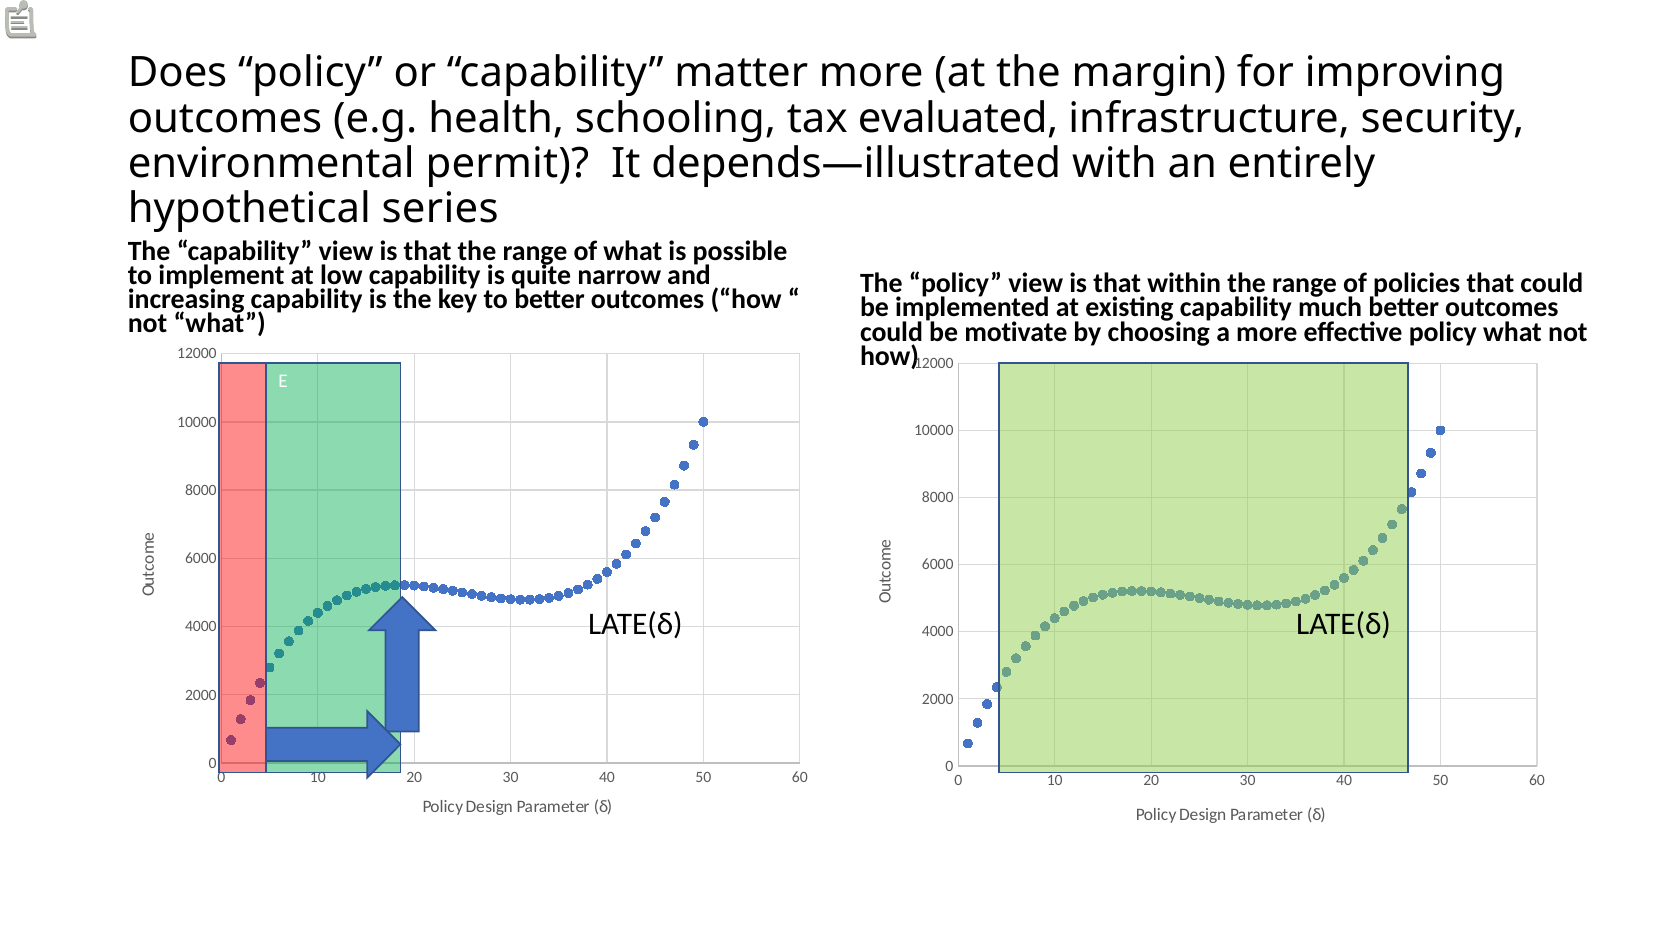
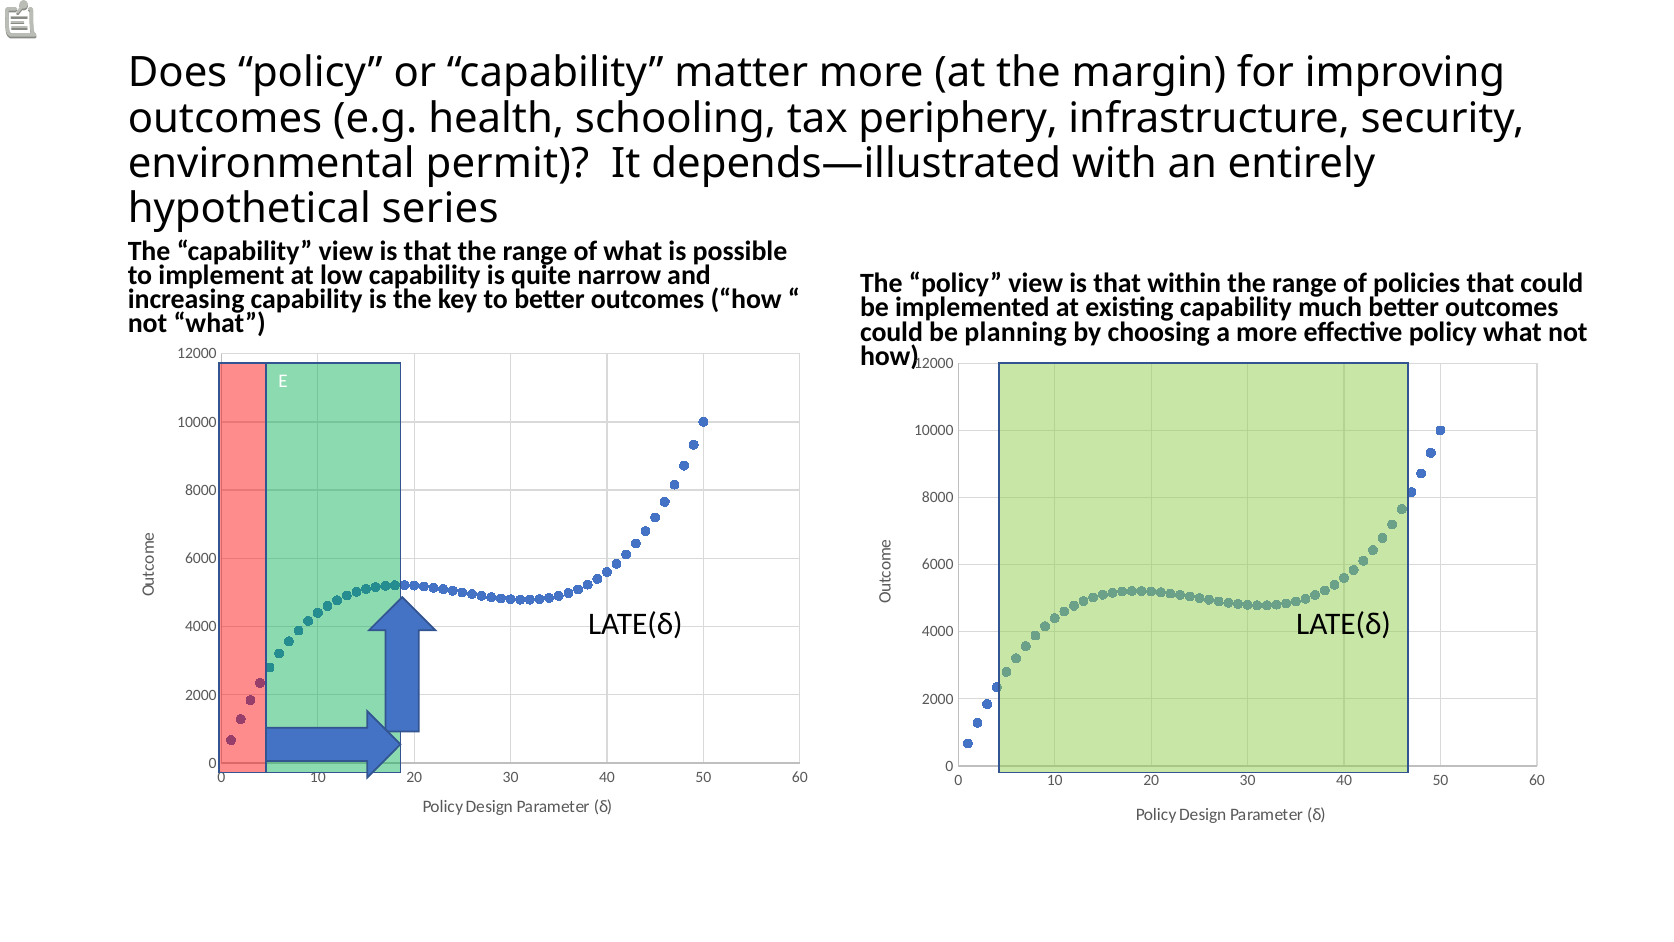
evaluated: evaluated -> periphery
motivate: motivate -> planning
